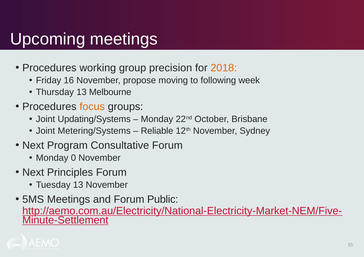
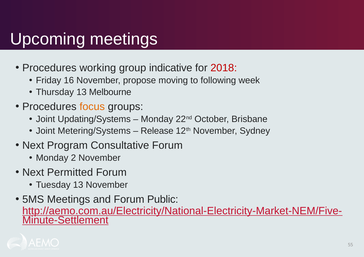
precision: precision -> indicative
2018 colour: orange -> red
Reliable: Reliable -> Release
0: 0 -> 2
Principles: Principles -> Permitted
